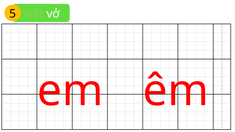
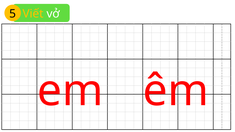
Viết colour: light green -> yellow
